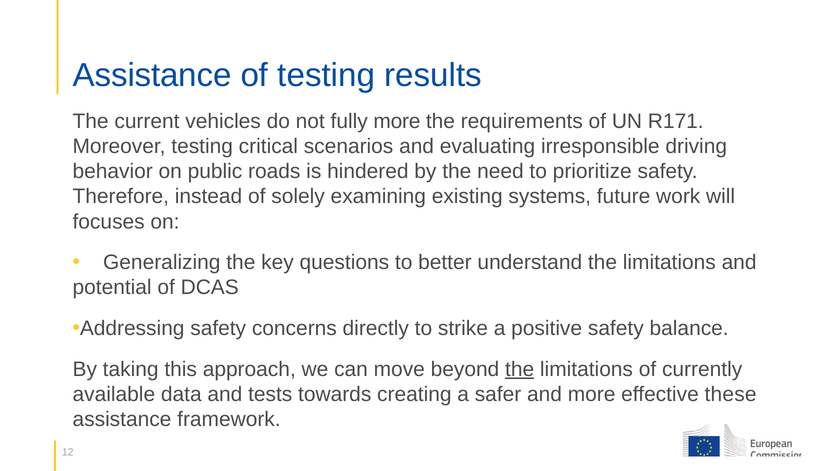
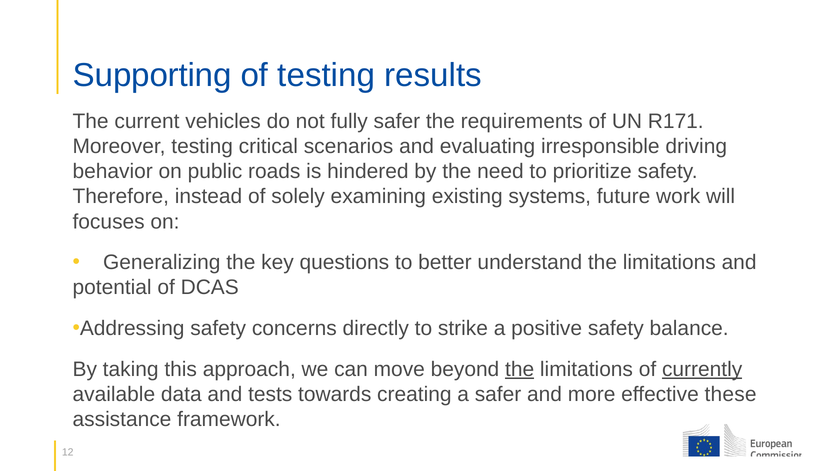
Assistance at (152, 75): Assistance -> Supporting
fully more: more -> safer
currently underline: none -> present
